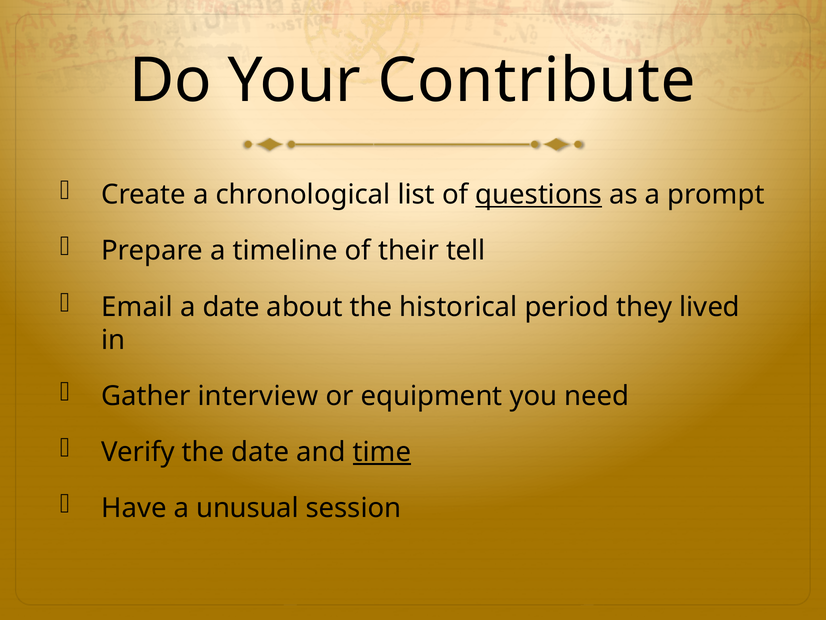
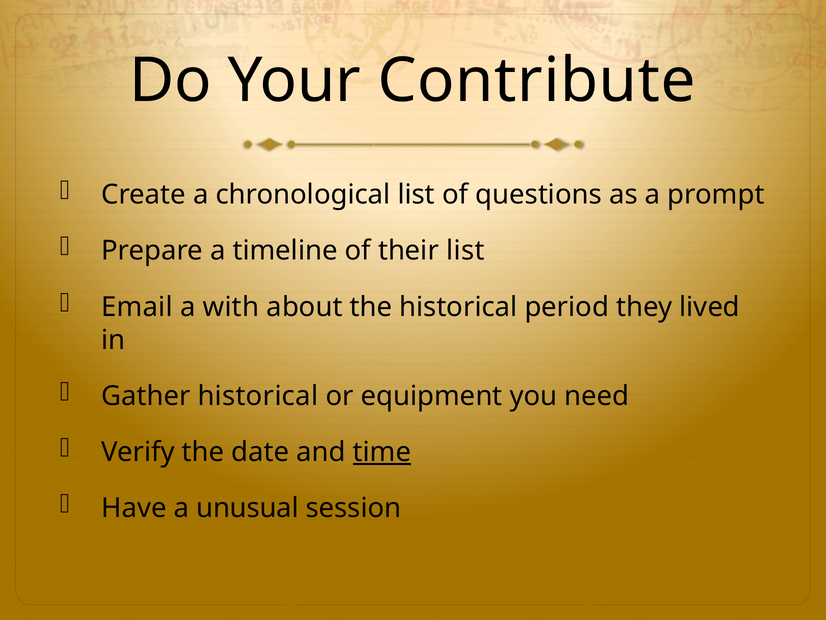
questions underline: present -> none
their tell: tell -> list
a date: date -> with
Gather interview: interview -> historical
